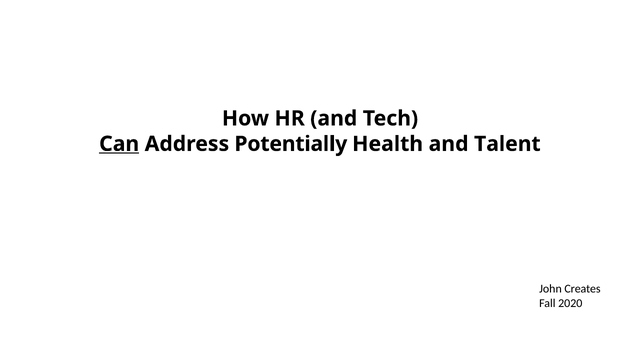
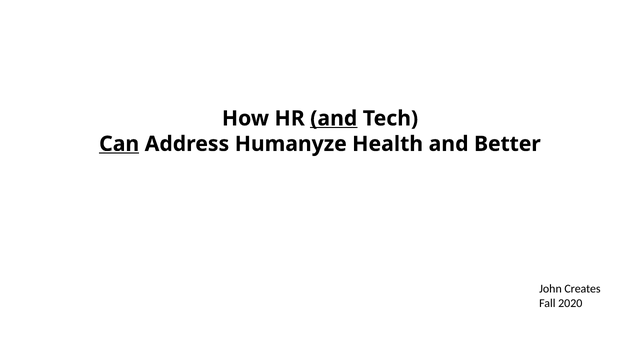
and at (334, 118) underline: none -> present
Potentially: Potentially -> Humanyze
Talent: Talent -> Better
